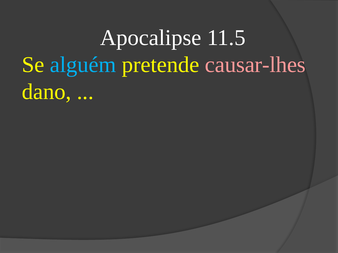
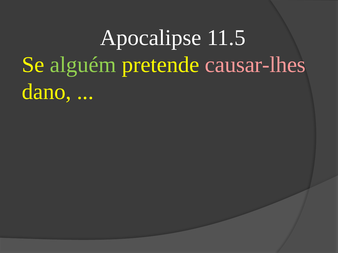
alguém colour: light blue -> light green
